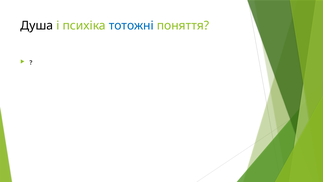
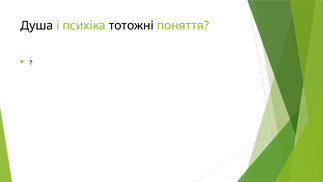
тотожні colour: blue -> black
